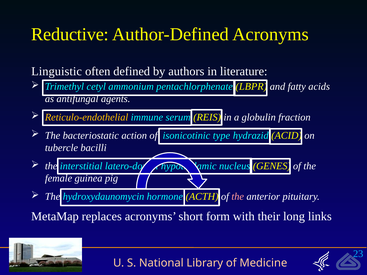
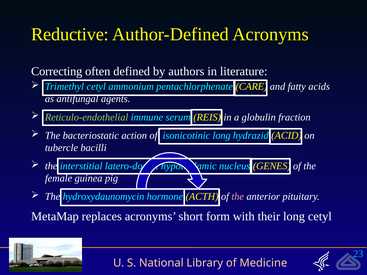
Linguistic: Linguistic -> Correcting
LBPR: LBPR -> CARE
Reticulo-endothelial colour: yellow -> light green
isonicotinic type: type -> long
long links: links -> cetyl
